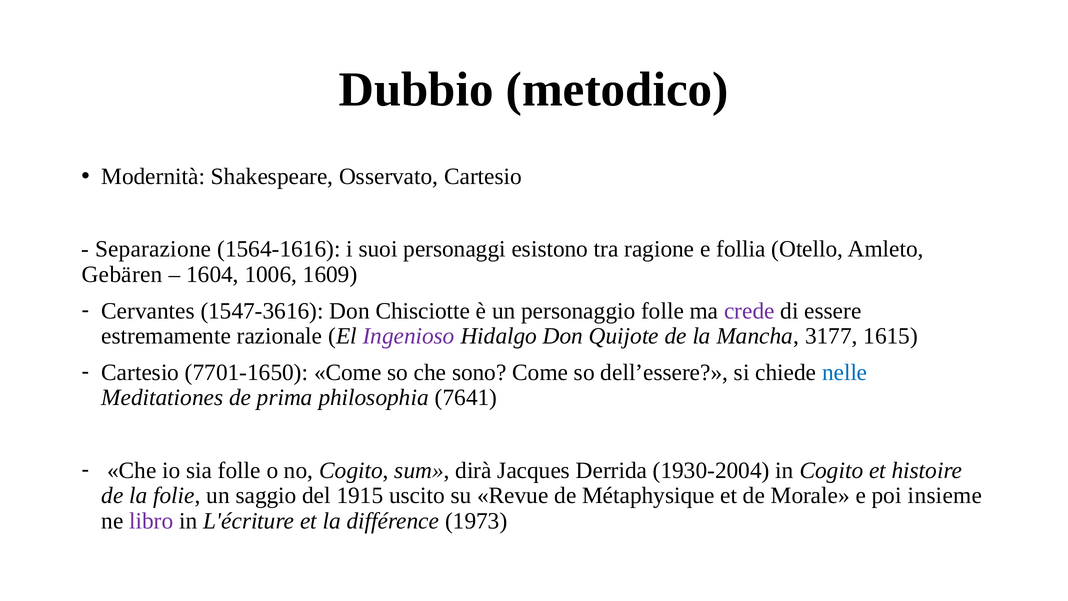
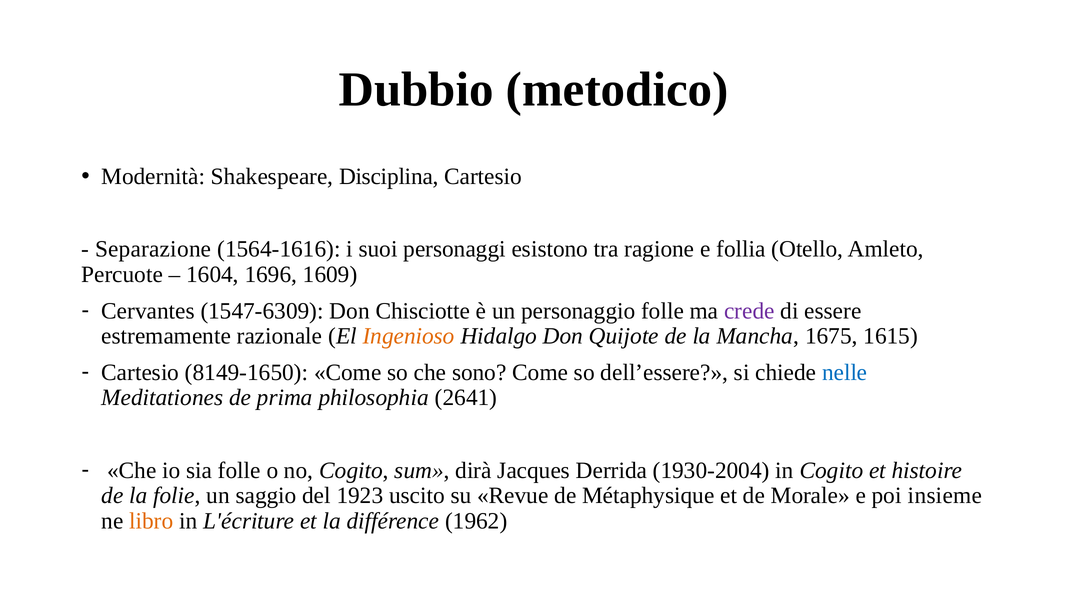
Osservato: Osservato -> Disciplina
Gebären: Gebären -> Percuote
1006: 1006 -> 1696
1547-3616: 1547-3616 -> 1547-6309
Ingenioso colour: purple -> orange
3177: 3177 -> 1675
7701-1650: 7701-1650 -> 8149-1650
7641: 7641 -> 2641
1915: 1915 -> 1923
libro colour: purple -> orange
1973: 1973 -> 1962
